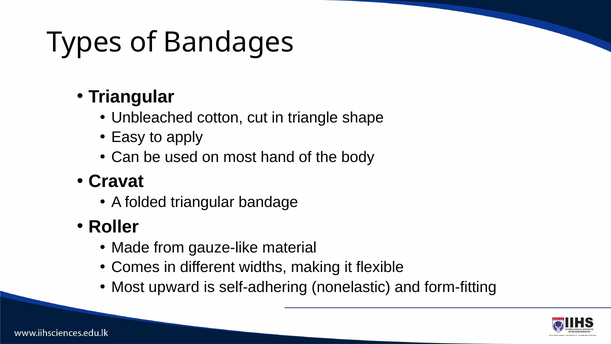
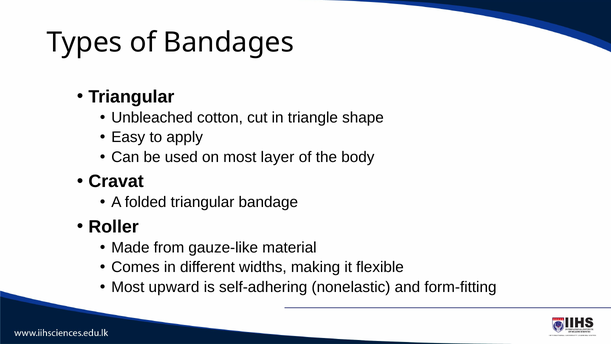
hand: hand -> layer
